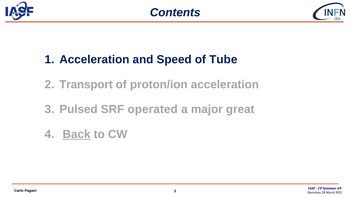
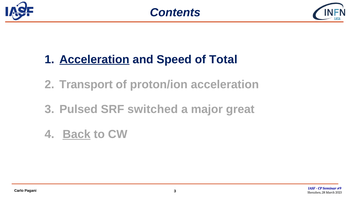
Acceleration at (94, 59) underline: none -> present
Tube: Tube -> Total
operated: operated -> switched
